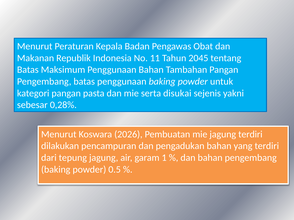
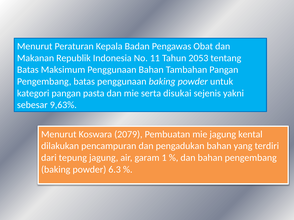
2045: 2045 -> 2053
0,28%: 0,28% -> 9,63%
2026: 2026 -> 2079
jagung terdiri: terdiri -> kental
0.5: 0.5 -> 6.3
